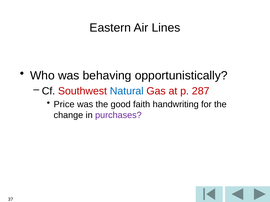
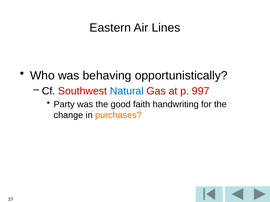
287: 287 -> 997
Price: Price -> Party
purchases colour: purple -> orange
